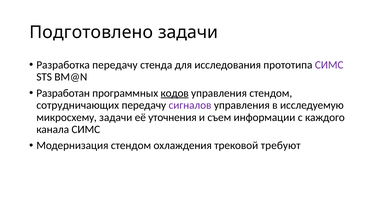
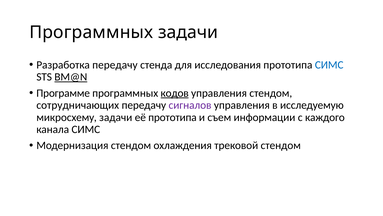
Подготовлено at (91, 32): Подготовлено -> Программных
СИМС at (329, 65) colour: purple -> blue
BM@N underline: none -> present
Разработан: Разработан -> Программе
её уточнения: уточнения -> прототипа
трековой требуют: требуют -> стендом
